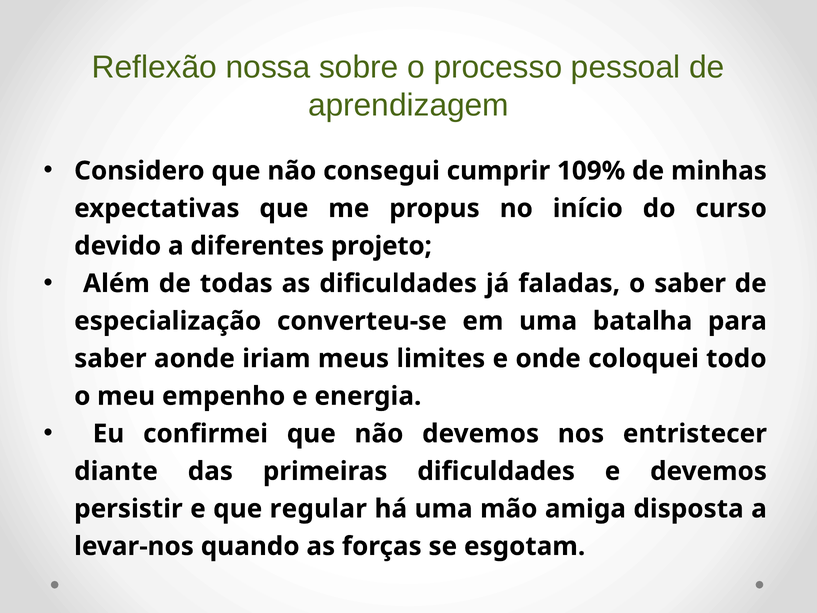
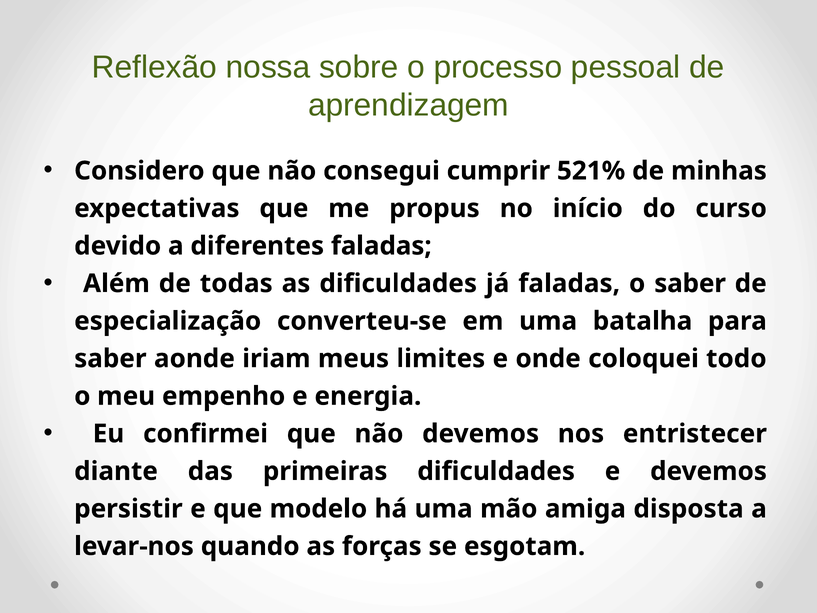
109%: 109% -> 521%
diferentes projeto: projeto -> faladas
regular: regular -> modelo
